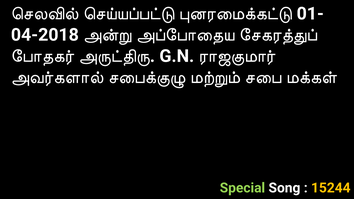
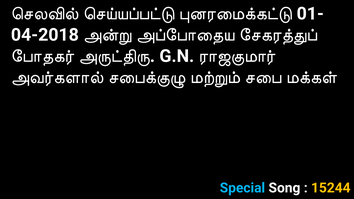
Special colour: light green -> light blue
